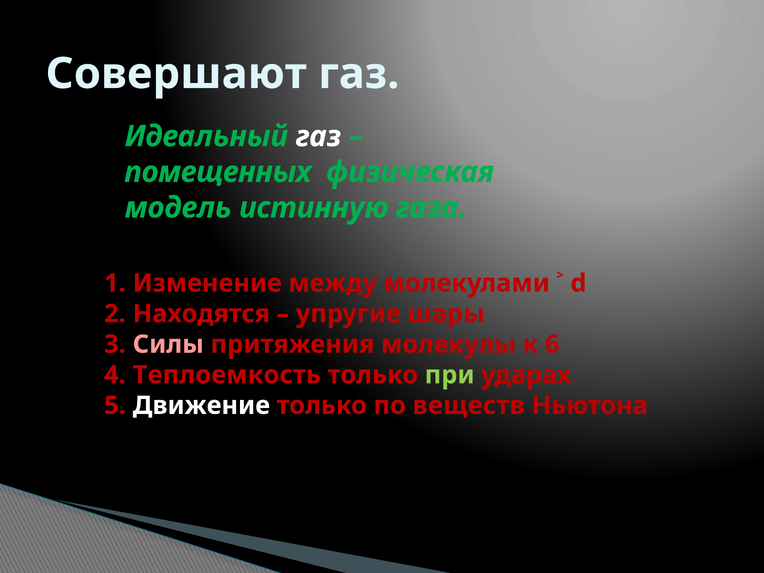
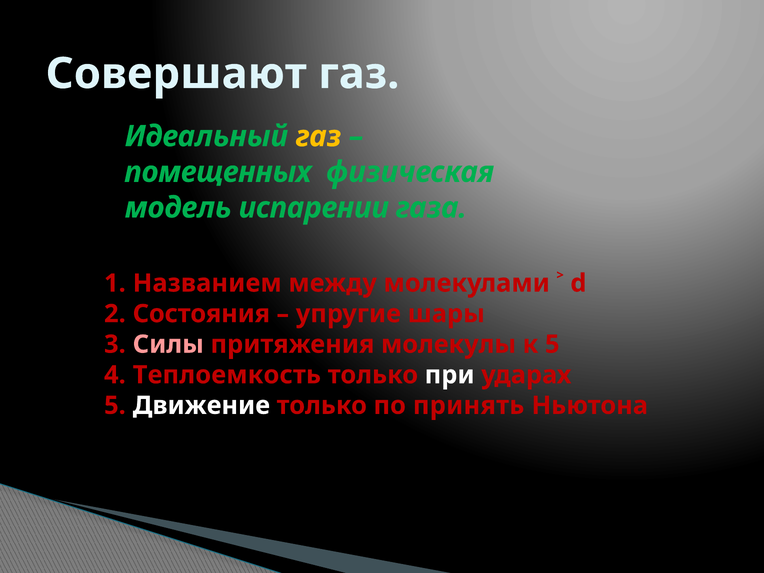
газ at (319, 136) colour: white -> yellow
истинную: истинную -> испарении
Изменение: Изменение -> Названием
Находятся: Находятся -> Состояния
к 6: 6 -> 5
при colour: light green -> white
веществ: веществ -> принять
